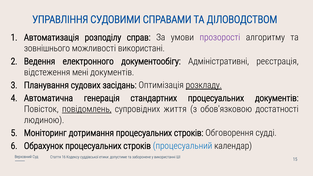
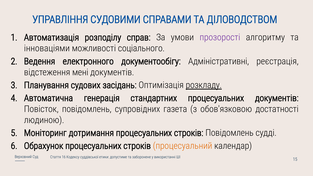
зовнішнього: зовнішнього -> інноваціями
використані: використані -> соціального
повідомлень at (87, 109) underline: present -> none
життя: життя -> газета
строків Обговорення: Обговорення -> Повідомлень
процесуальний colour: blue -> orange
